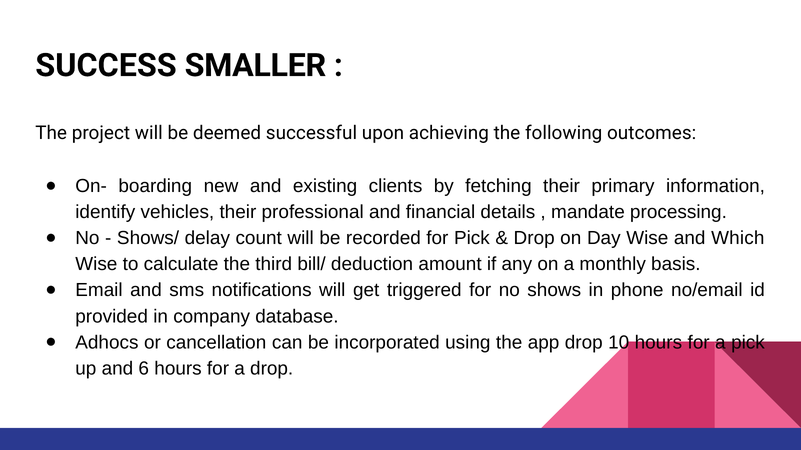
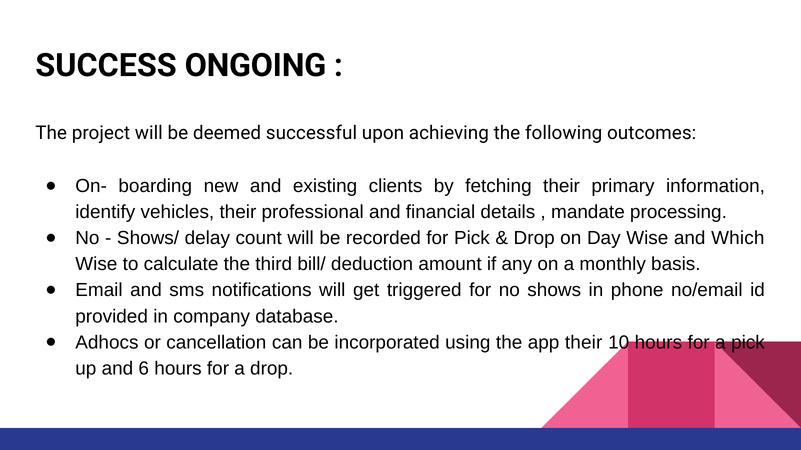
SMALLER: SMALLER -> ONGOING
app drop: drop -> their
